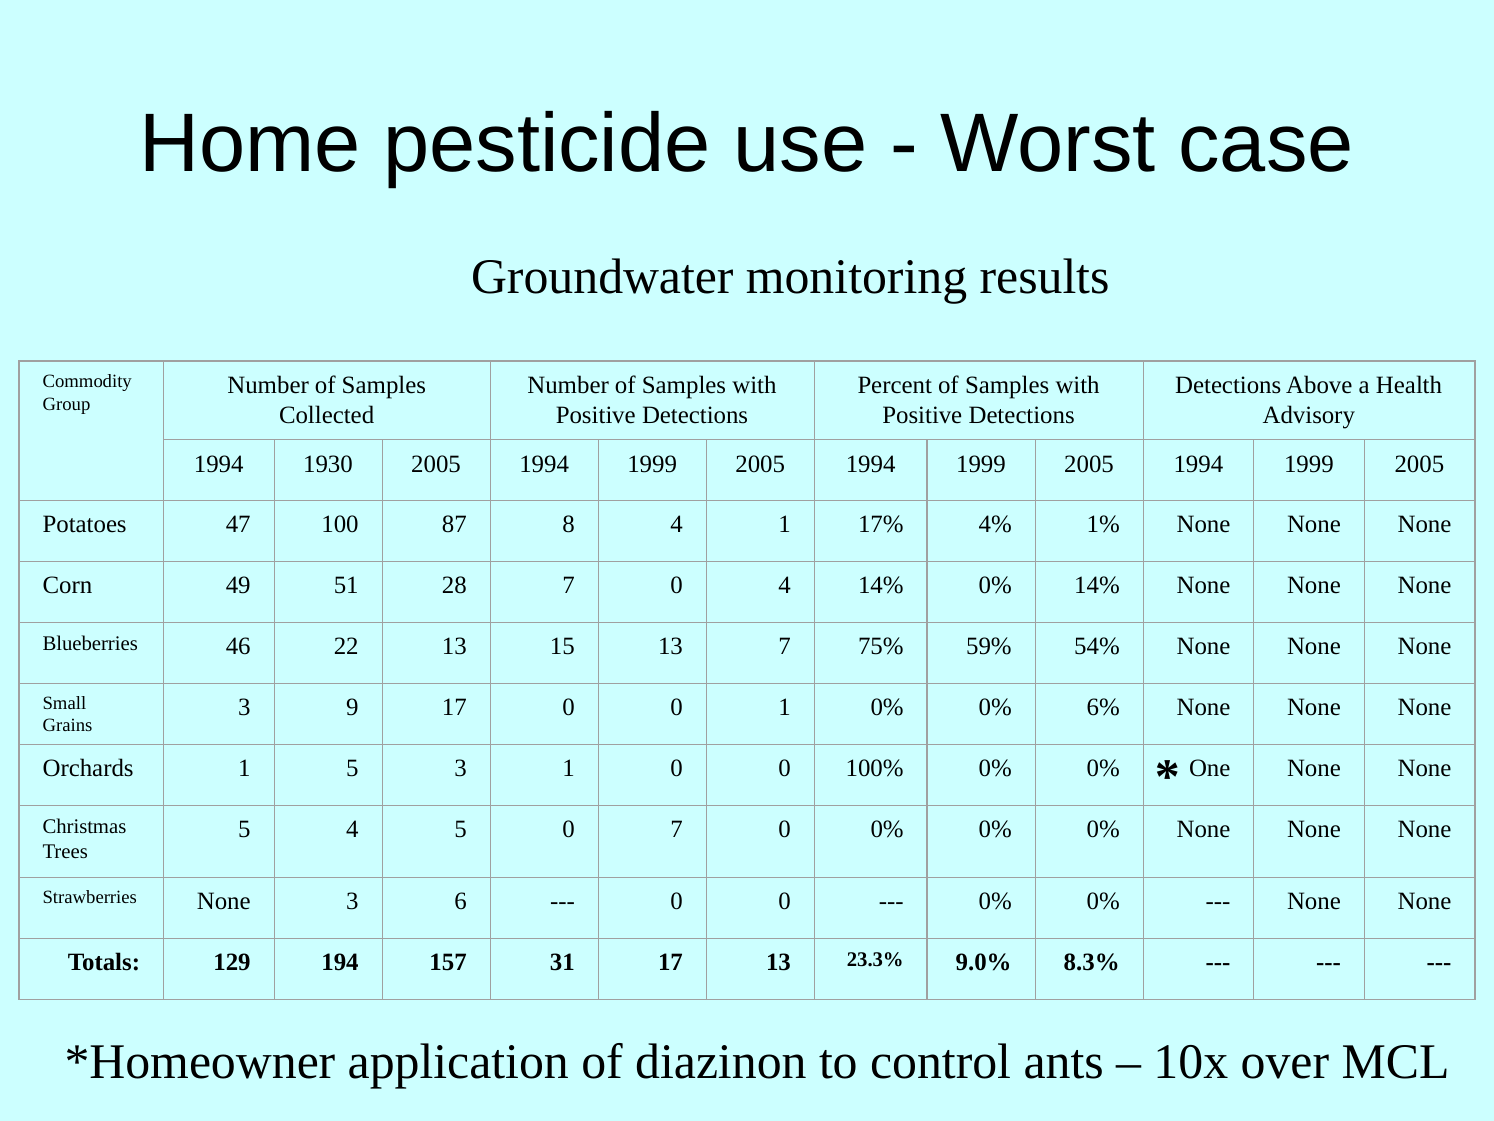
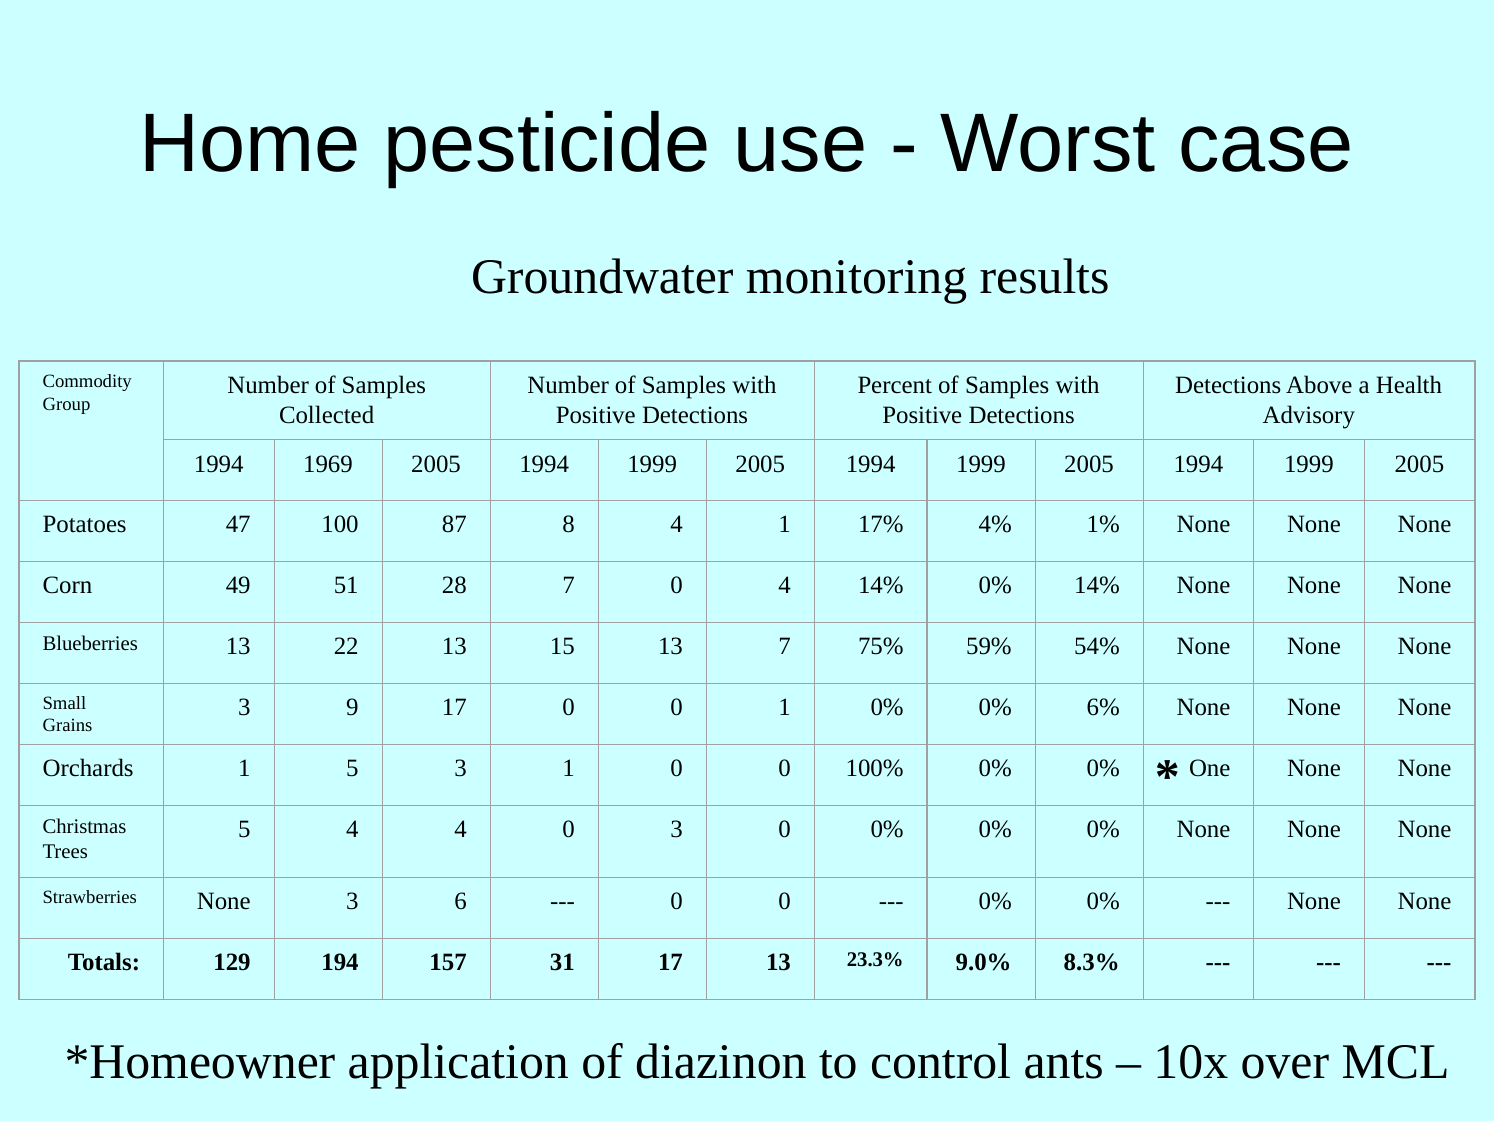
1930: 1930 -> 1969
Blueberries 46: 46 -> 13
4 5: 5 -> 4
0 7: 7 -> 3
